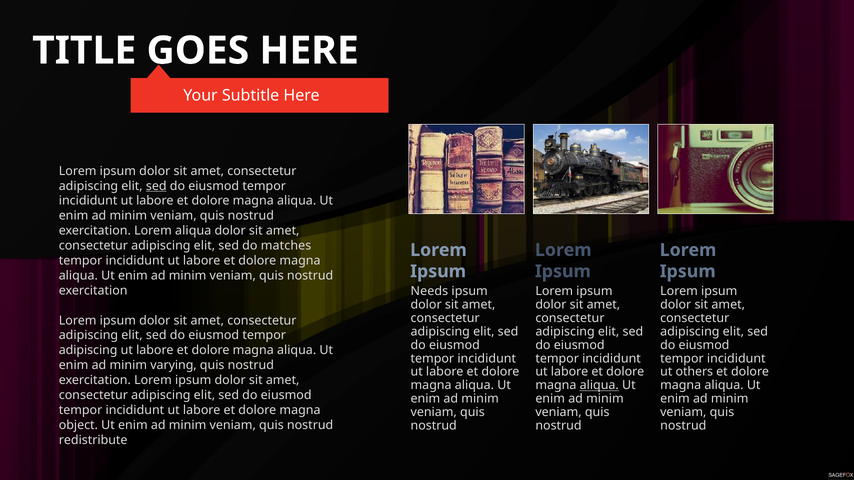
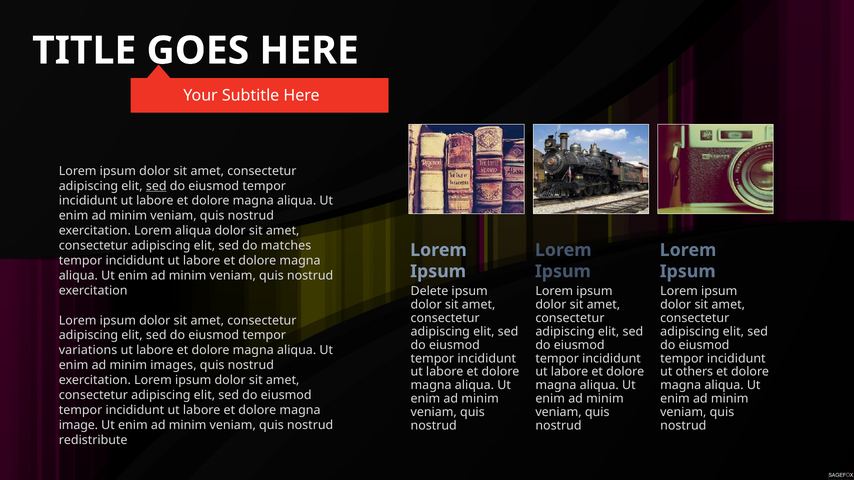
Needs: Needs -> Delete
adipiscing at (88, 351): adipiscing -> variations
varying: varying -> images
aliqua at (599, 386) underline: present -> none
object: object -> image
